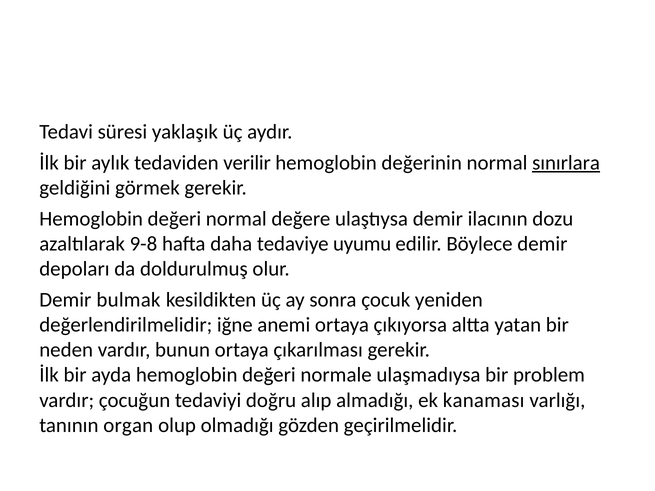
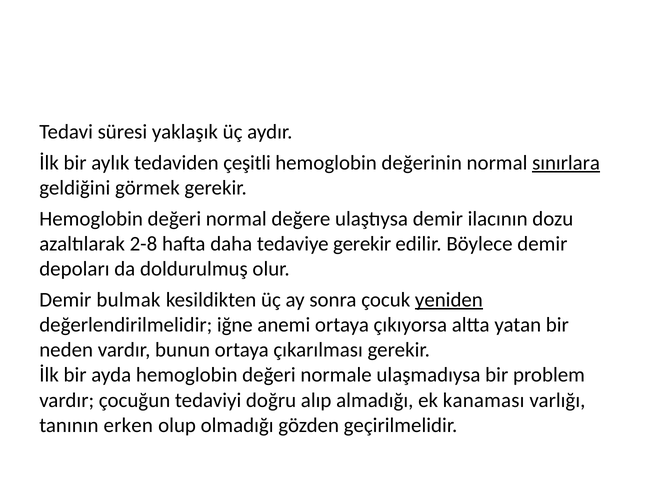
verilir: verilir -> çeşitli
9-8: 9-8 -> 2-8
tedaviye uyumu: uyumu -> gerekir
yeniden underline: none -> present
organ: organ -> erken
